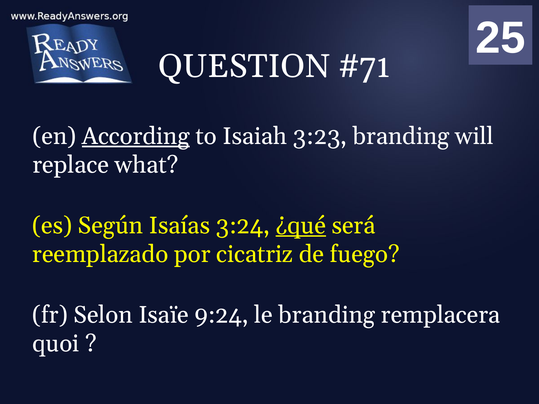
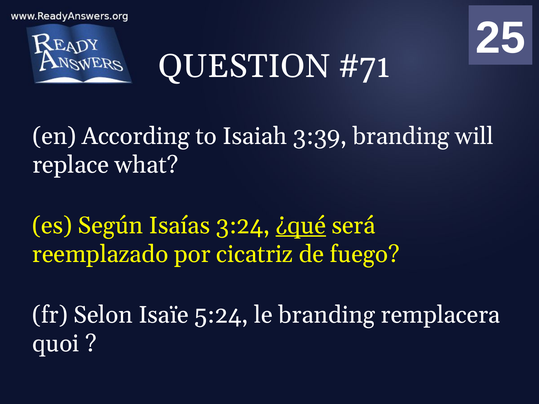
According underline: present -> none
3:23: 3:23 -> 3:39
9:24: 9:24 -> 5:24
